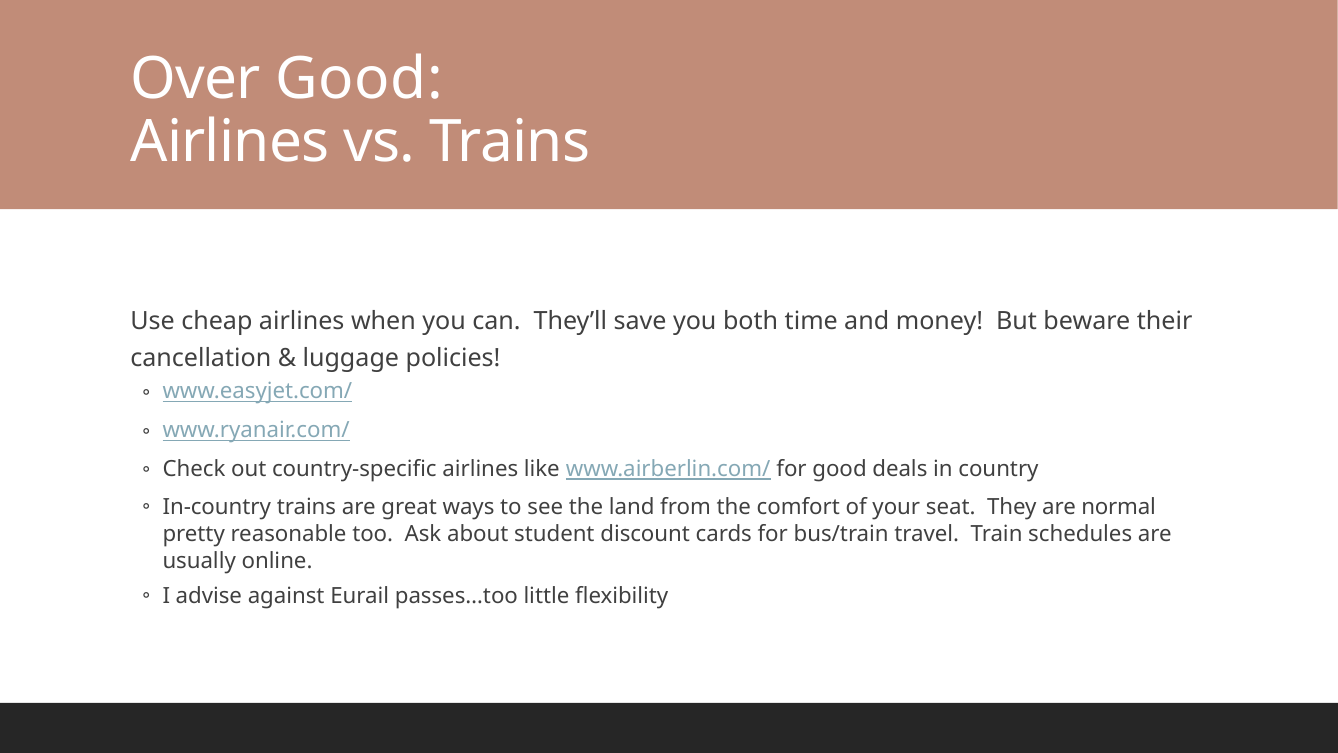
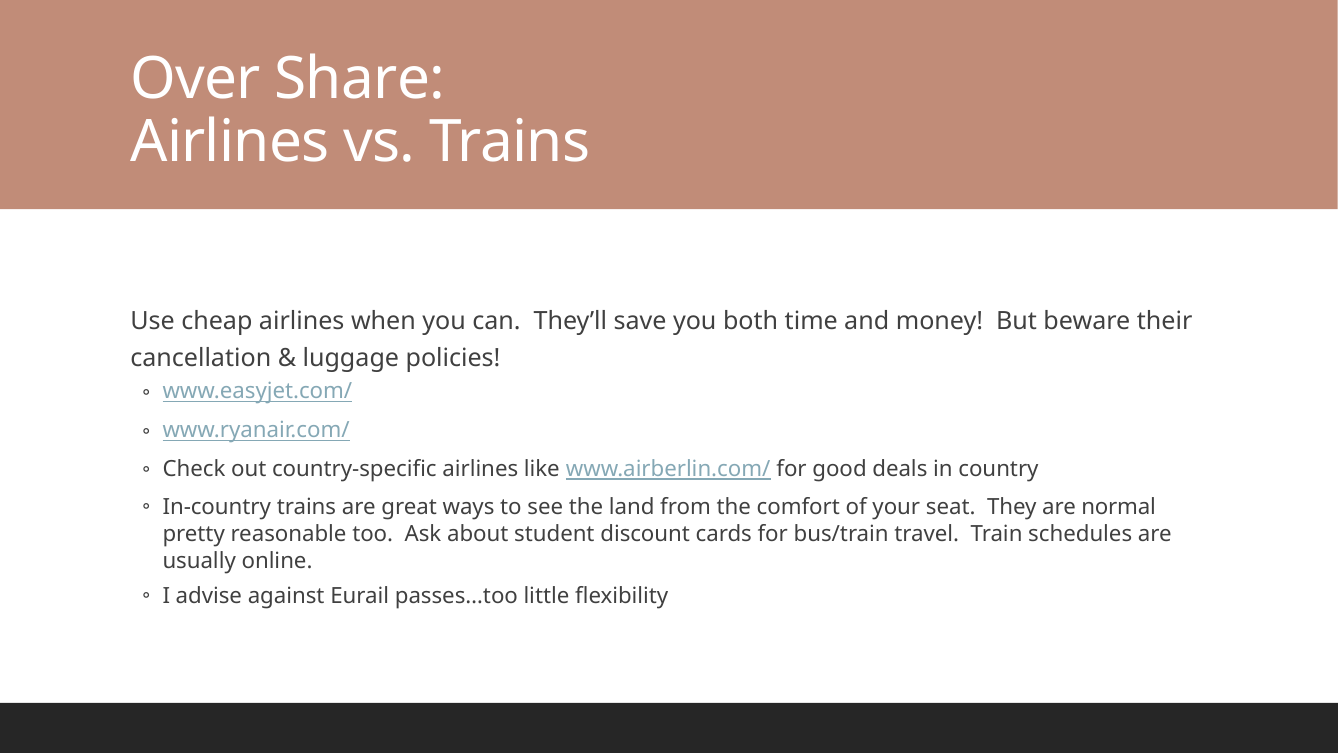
Over Good: Good -> Share
